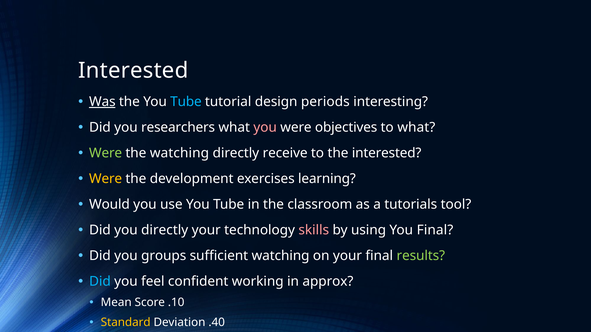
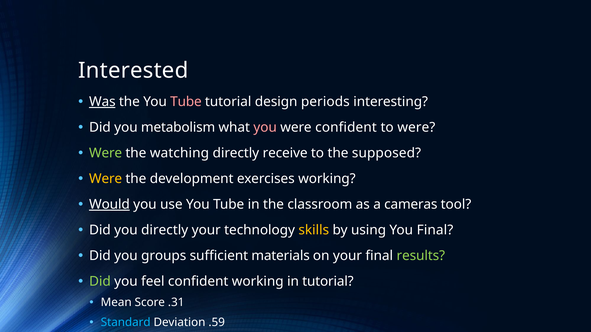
Tube at (186, 102) colour: light blue -> pink
researchers: researchers -> metabolism
were objectives: objectives -> confident
to what: what -> were
the interested: interested -> supposed
exercises learning: learning -> working
Would underline: none -> present
tutorials: tutorials -> cameras
skills colour: pink -> yellow
sufficient watching: watching -> materials
Did at (100, 282) colour: light blue -> light green
in approx: approx -> tutorial
.10: .10 -> .31
Standard colour: yellow -> light blue
.40: .40 -> .59
